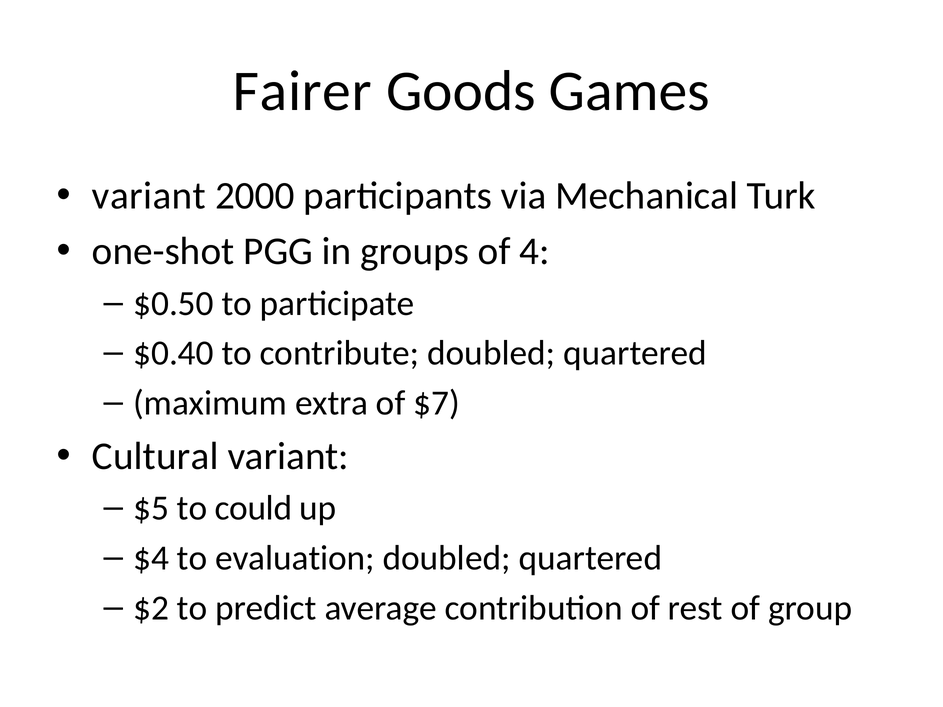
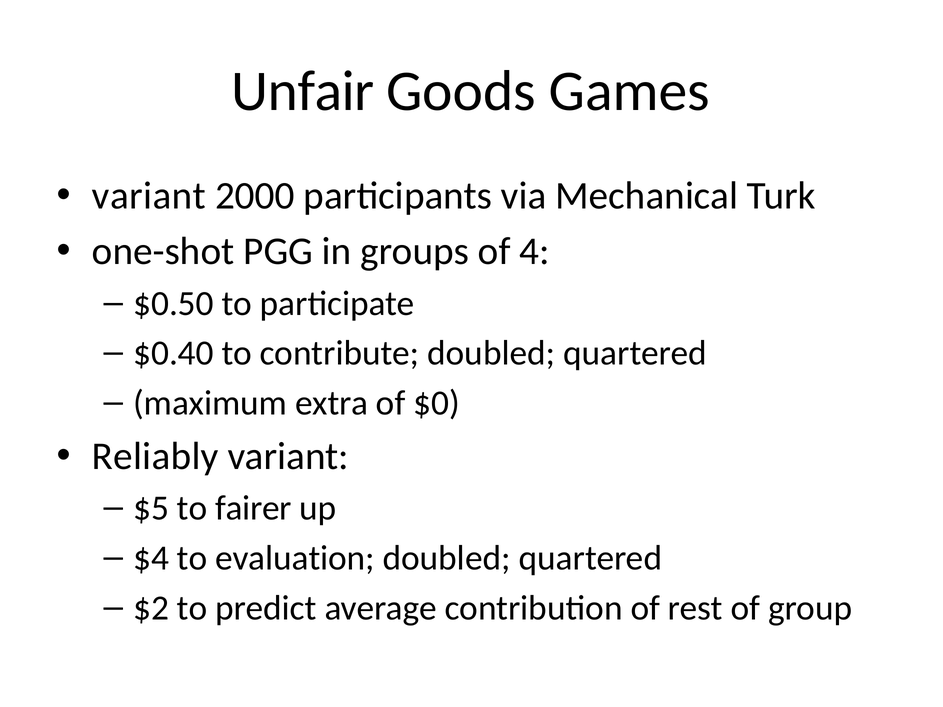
Fairer: Fairer -> Unfair
$7: $7 -> $0
Cultural: Cultural -> Reliably
could: could -> fairer
